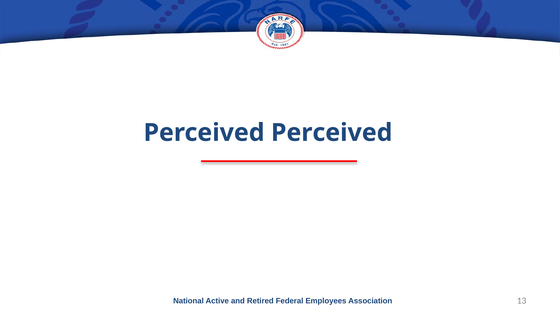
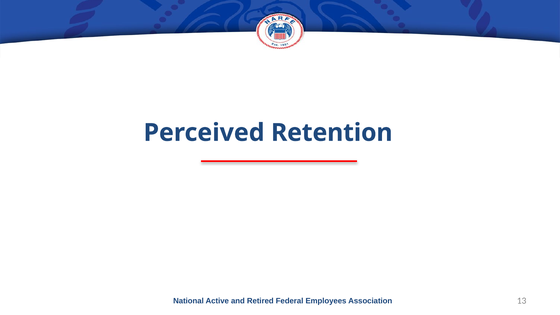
Perceived Perceived: Perceived -> Retention
